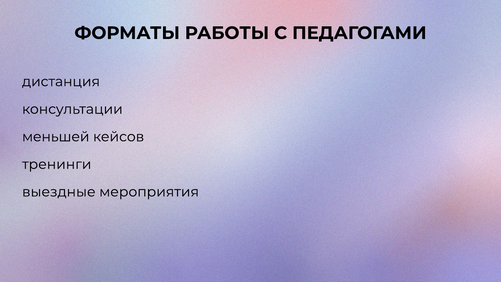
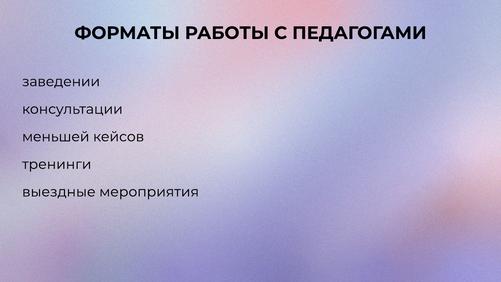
дистанция: дистанция -> заведении
